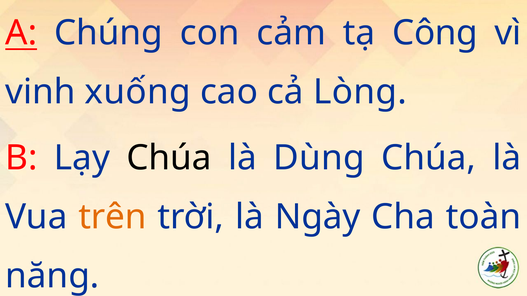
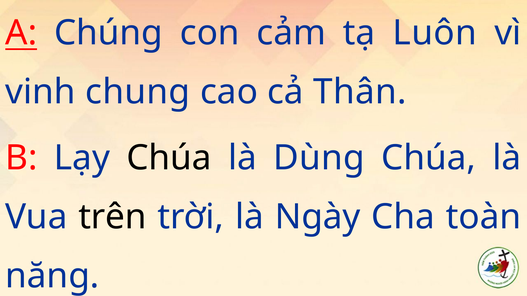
Công: Công -> Luôn
xuống: xuống -> chung
Lòng: Lòng -> Thân
trên colour: orange -> black
